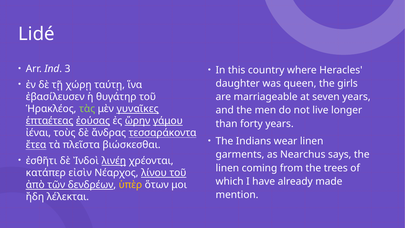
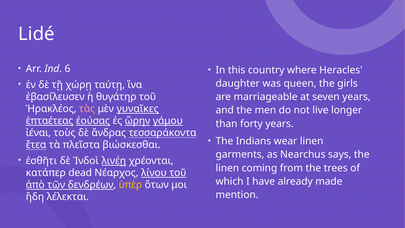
3: 3 -> 6
τὰς colour: light green -> pink
εἰσὶν: εἰσὶν -> dead
